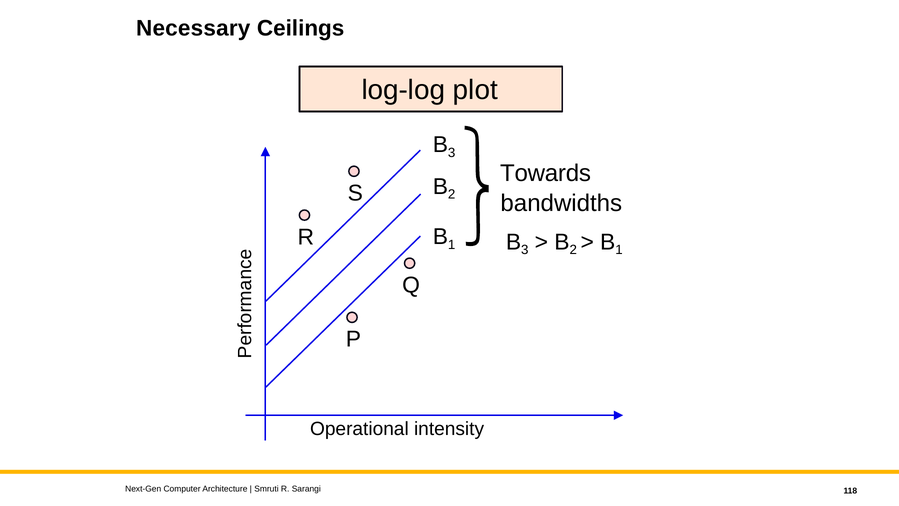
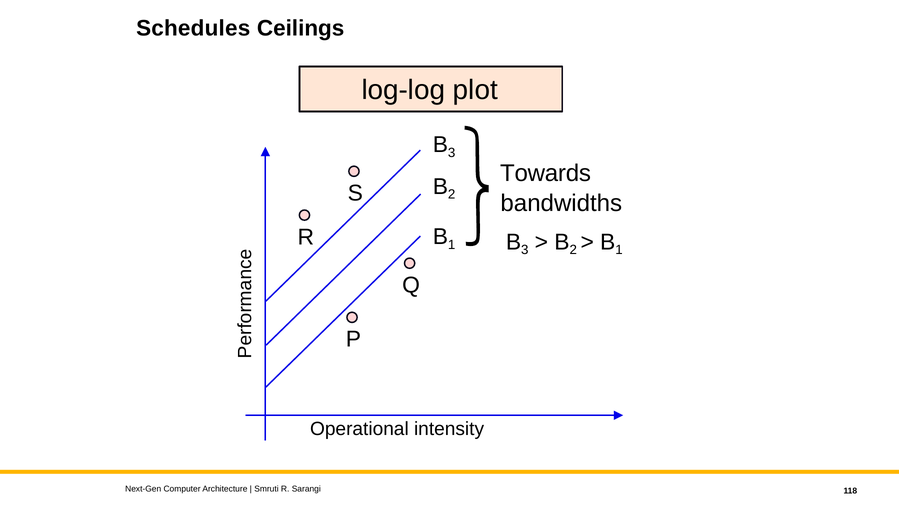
Necessary: Necessary -> Schedules
